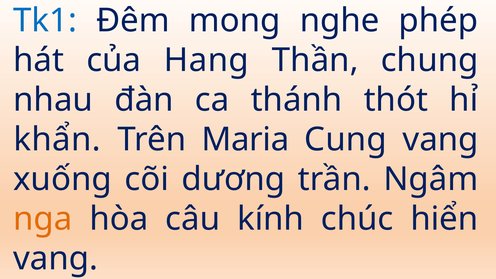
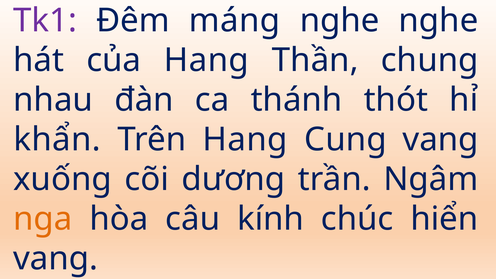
Tk1 colour: blue -> purple
mong: mong -> máng
nghe phép: phép -> nghe
Trên Maria: Maria -> Hang
